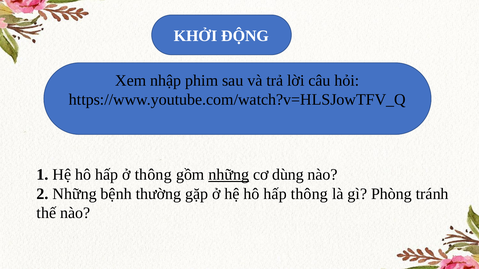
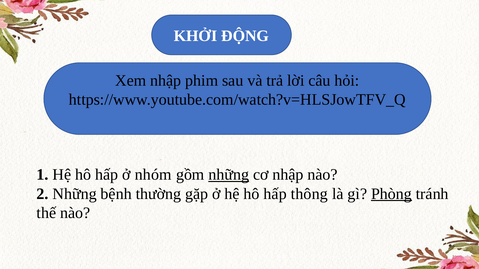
ở thông: thông -> nhóm
cơ dùng: dùng -> nhập
Phòng underline: none -> present
